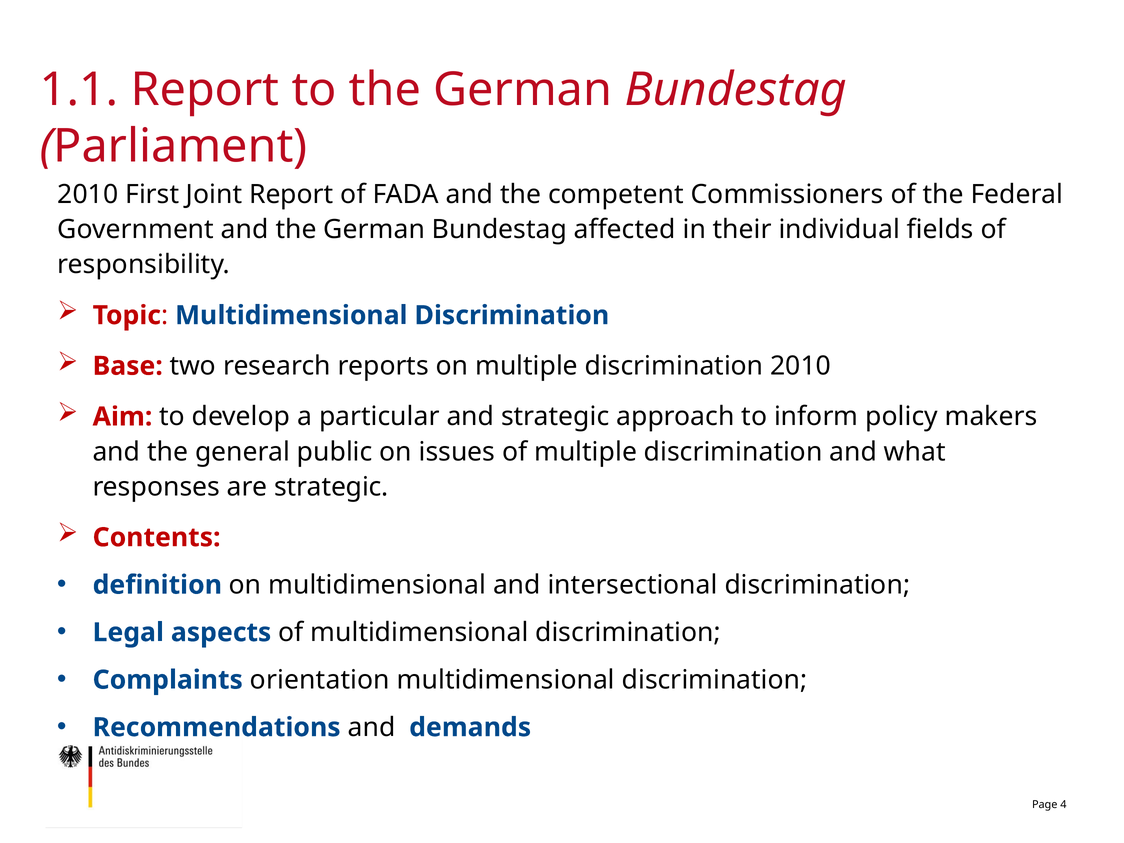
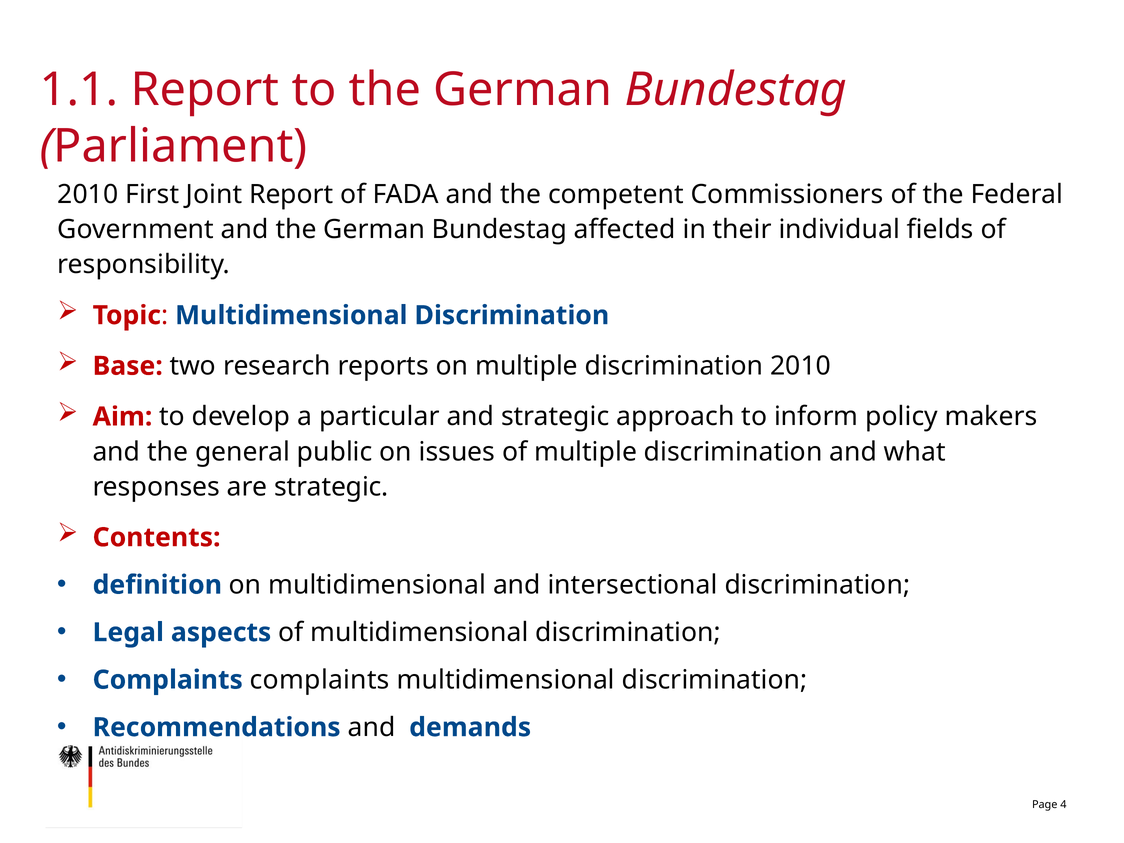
Complaints orientation: orientation -> complaints
